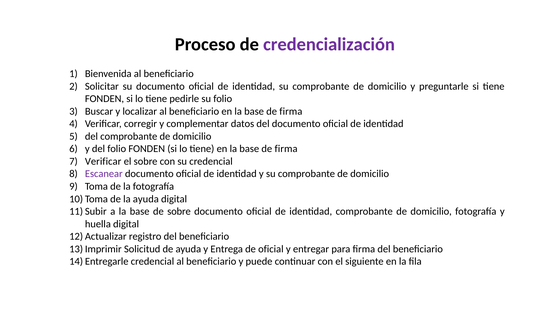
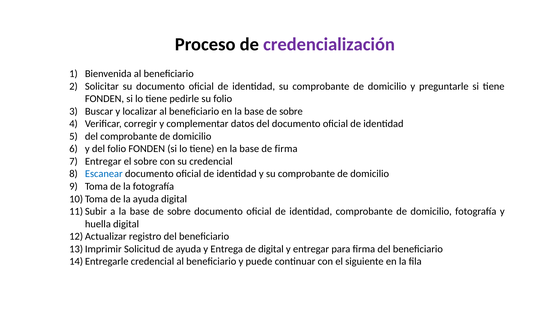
firma at (291, 111): firma -> sobre
Verificar at (103, 161): Verificar -> Entregar
Escanear colour: purple -> blue
de oficial: oficial -> digital
